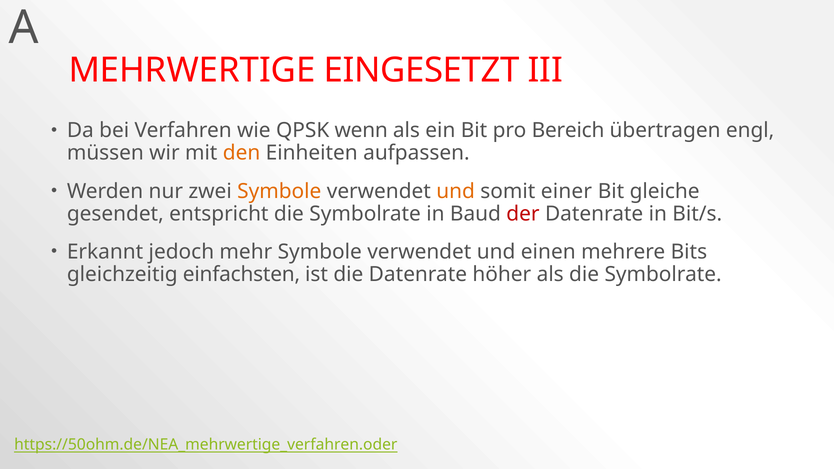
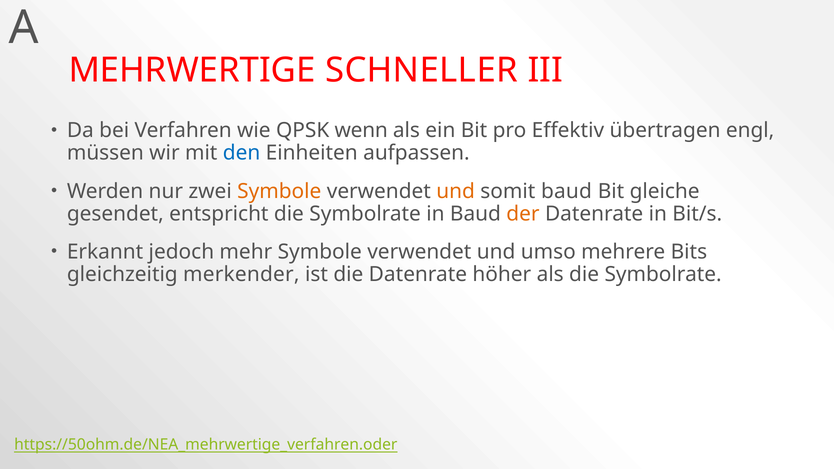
EINGESETZT: EINGESETZT -> SCHNELLER
Bereich: Bereich -> Effektiv
den colour: orange -> blue
somit einer: einer -> baud
der colour: red -> orange
einen: einen -> umso
einfachsten: einfachsten -> merkender
